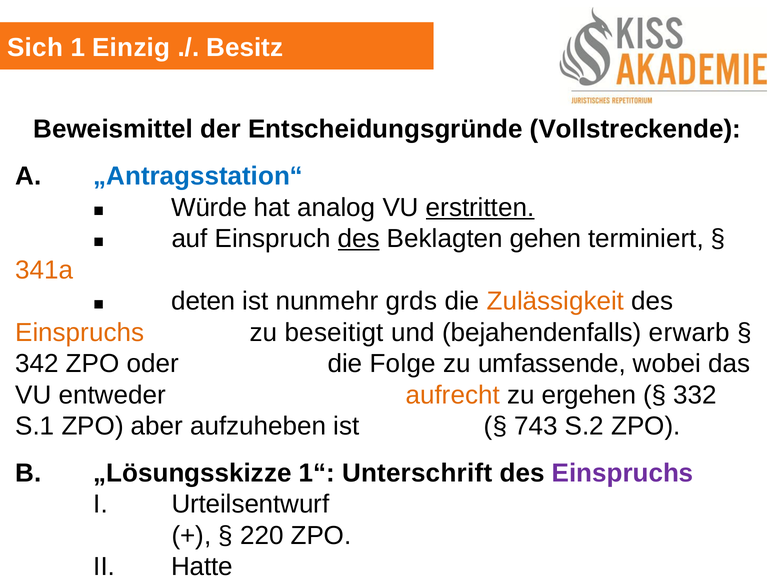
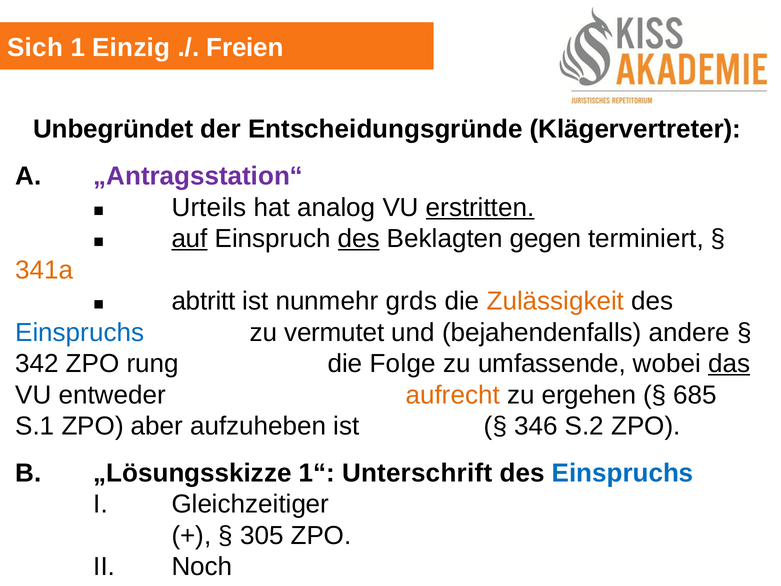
Besitz: Besitz -> Freien
Beweismittel: Beweismittel -> Unbegründet
Vollstreckende: Vollstreckende -> Klägervertreter
„Antragsstation“ colour: blue -> purple
Würde: Würde -> Urteils
auf underline: none -> present
gehen: gehen -> gegen
deten: deten -> abtritt
Einspruchs at (80, 332) colour: orange -> blue
beseitigt: beseitigt -> vermutet
erwarb: erwarb -> andere
oder: oder -> rung
das underline: none -> present
332: 332 -> 685
743: 743 -> 346
Einspruchs at (623, 473) colour: purple -> blue
Urteilsentwurf: Urteilsentwurf -> Gleichzeitiger
220: 220 -> 305
Hatte: Hatte -> Noch
